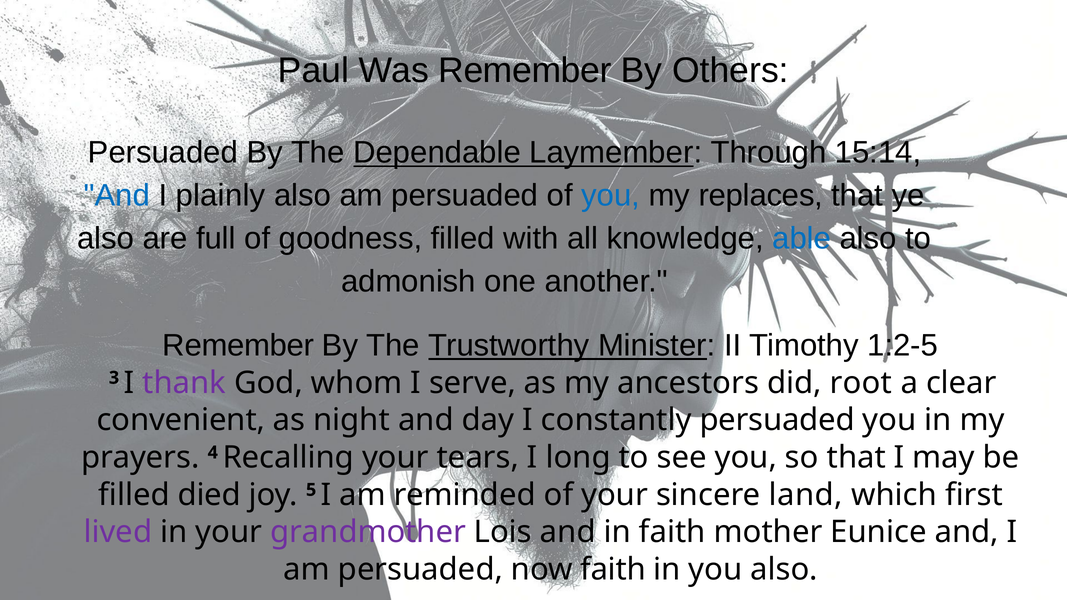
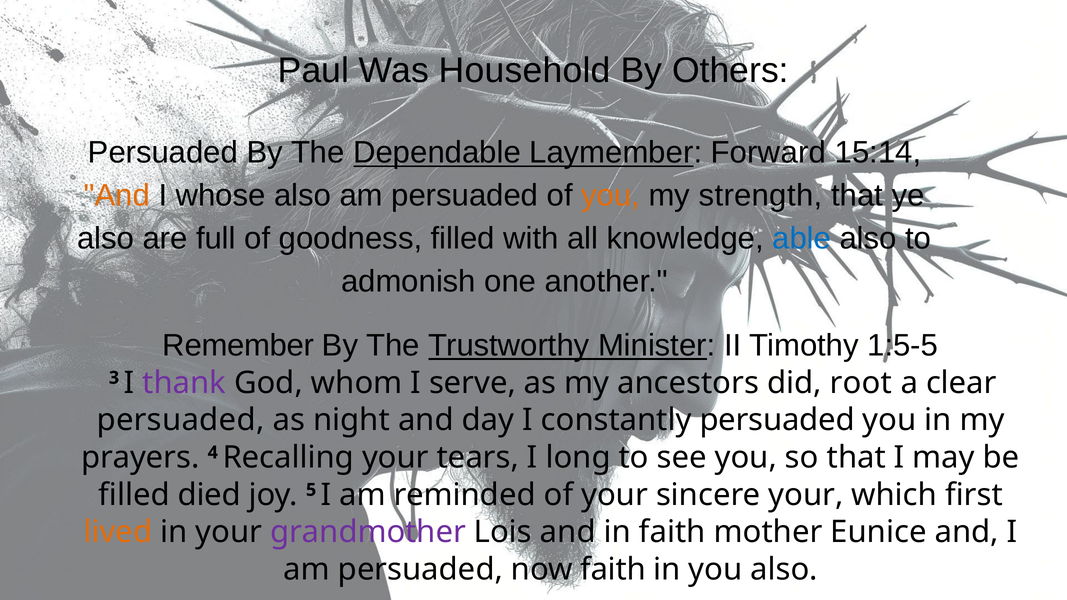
Was Remember: Remember -> Household
Through: Through -> Forward
And at (117, 196) colour: blue -> orange
plainly: plainly -> whose
you at (611, 196) colour: blue -> orange
replaces: replaces -> strength
1:2-5: 1:2-5 -> 1:5-5
convenient at (181, 420): convenient -> persuaded
sincere land: land -> your
lived colour: purple -> orange
